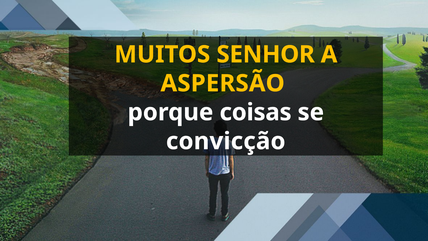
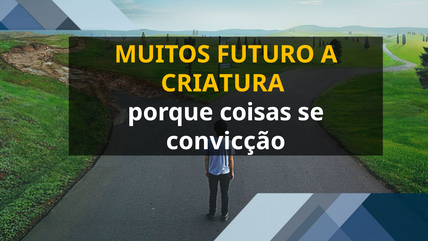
SENHOR: SENHOR -> FUTURO
ASPERSÃO: ASPERSÃO -> CRIATURA
